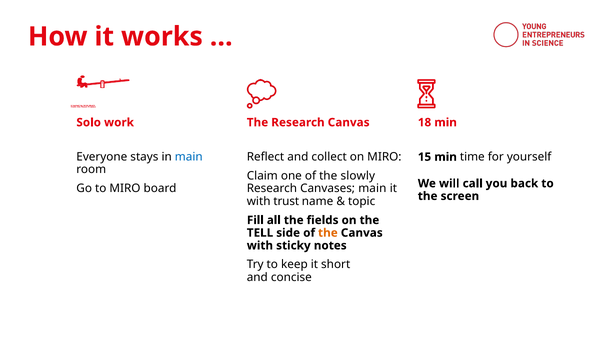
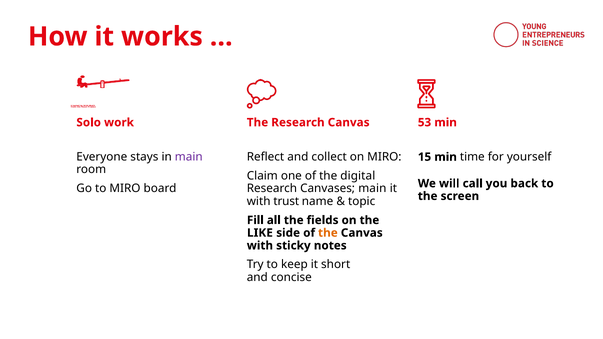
18: 18 -> 53
main at (189, 157) colour: blue -> purple
slowly: slowly -> digital
TELL: TELL -> LIKE
